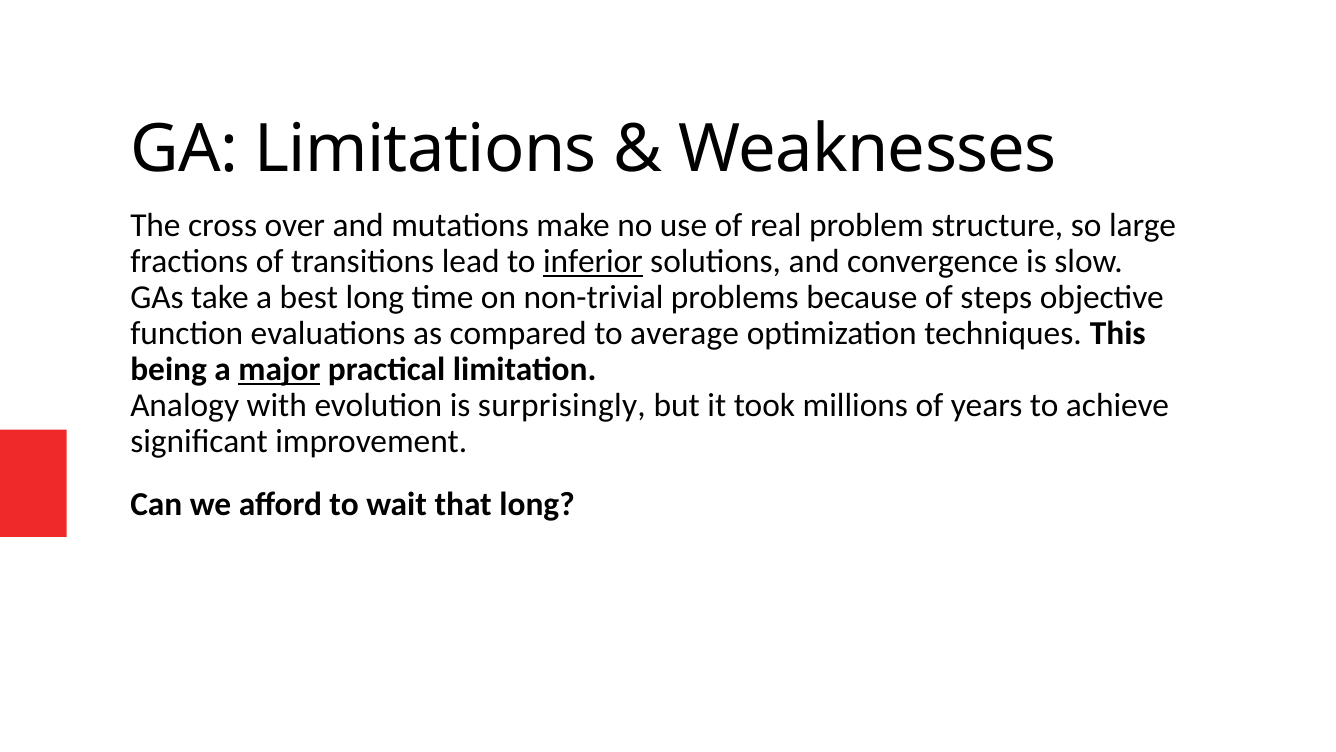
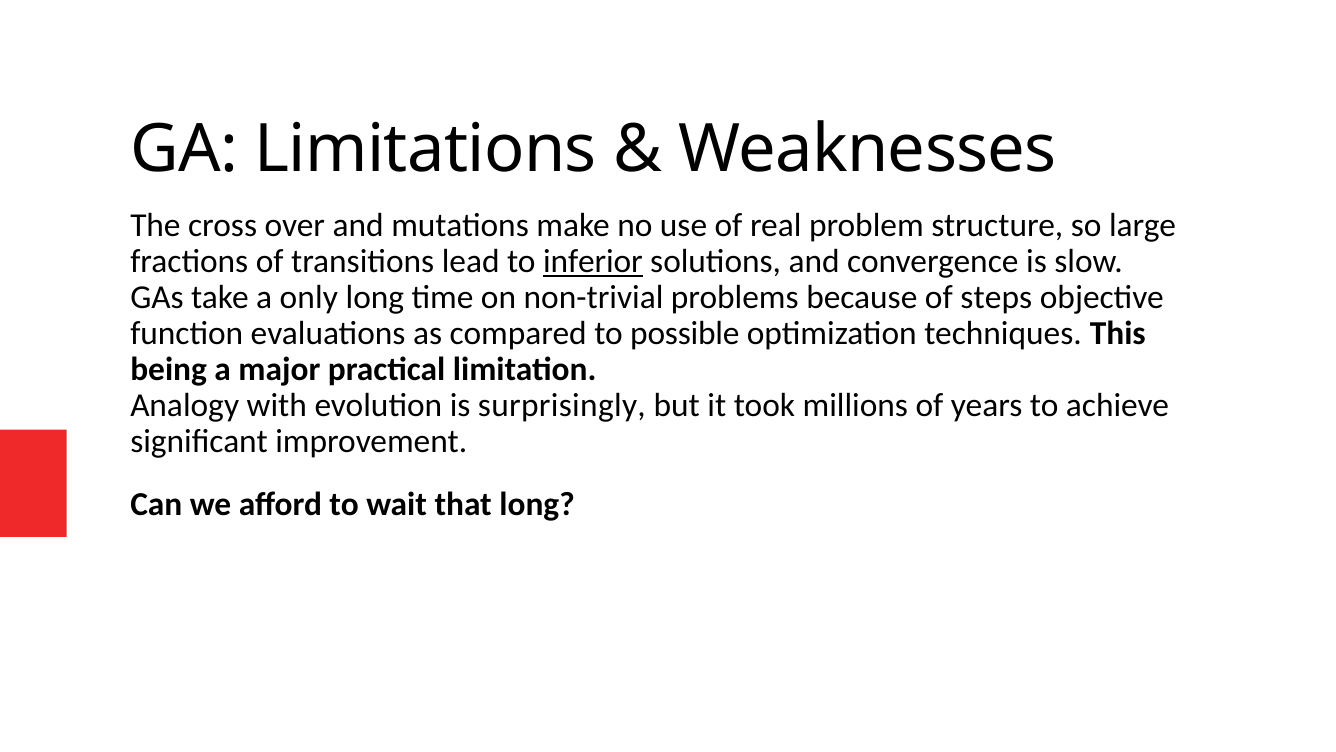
best: best -> only
average: average -> possible
major underline: present -> none
